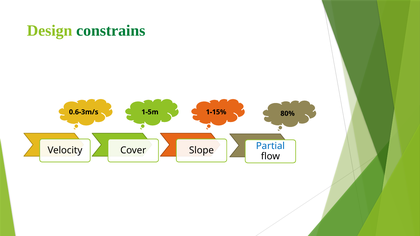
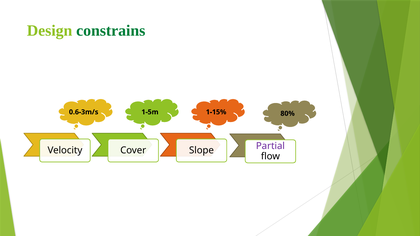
Partial colour: blue -> purple
